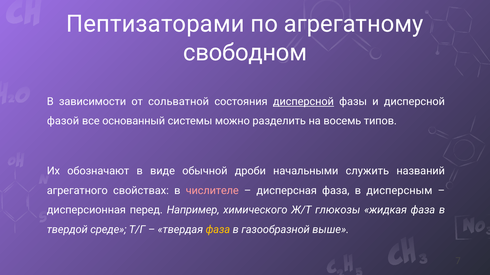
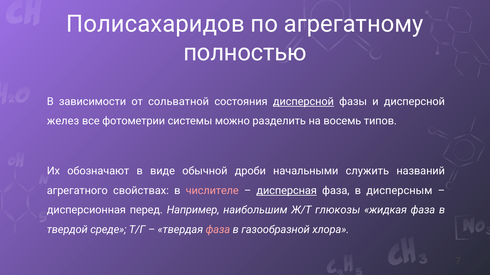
Пептизаторами: Пептизаторами -> Полисахаридов
свободном: свободном -> полностью
фазой: фазой -> желез
основанный: основанный -> фотометрии
дисперсная underline: none -> present
химического: химического -> наибольшим
фаза at (218, 230) colour: yellow -> pink
выше: выше -> хлора
